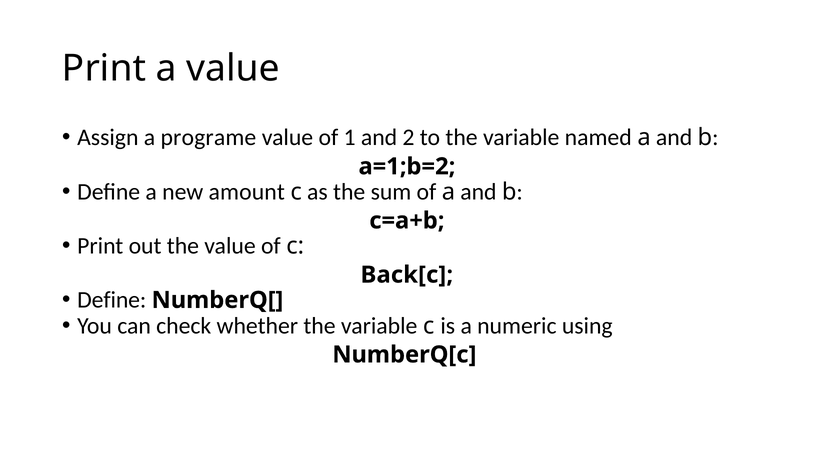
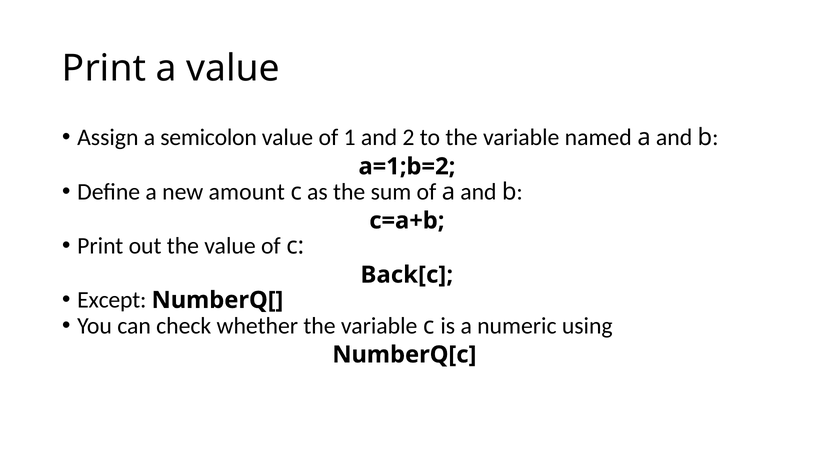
programe: programe -> semicolon
Define at (112, 300): Define -> Except
